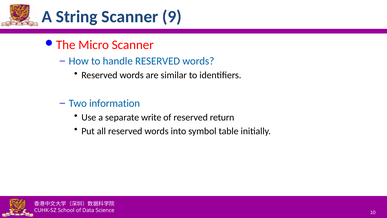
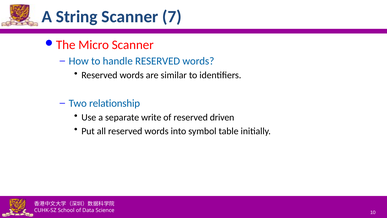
9: 9 -> 7
information: information -> relationship
return: return -> driven
